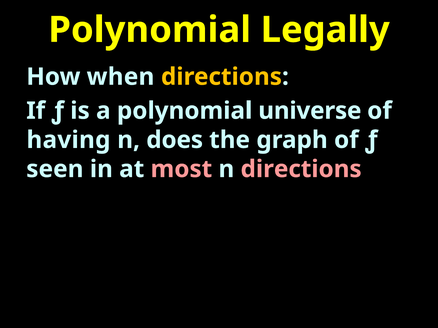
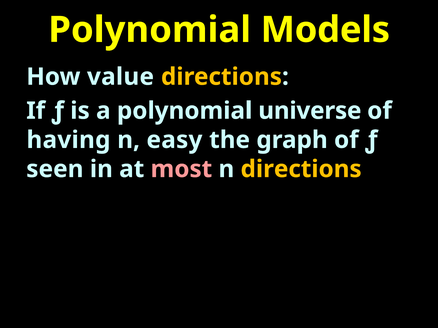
Legally: Legally -> Models
when: when -> value
does: does -> easy
directions at (301, 169) colour: pink -> yellow
